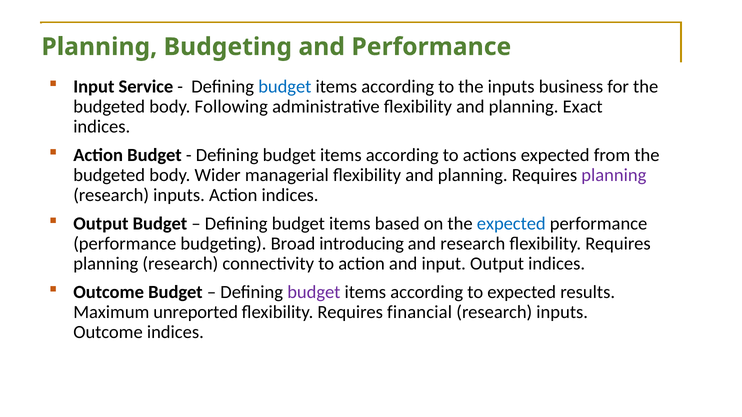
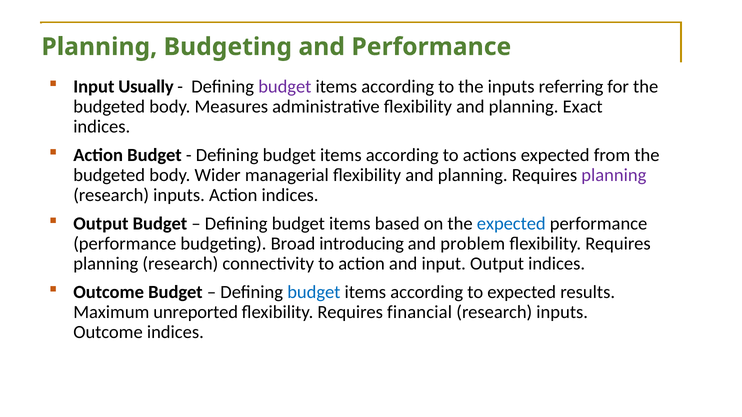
Service: Service -> Usually
budget at (285, 87) colour: blue -> purple
business: business -> referring
Following: Following -> Measures
and research: research -> problem
budget at (314, 293) colour: purple -> blue
